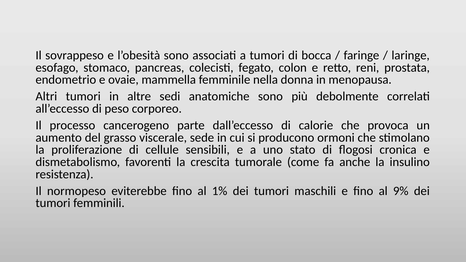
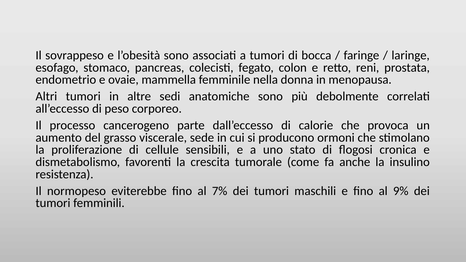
1%: 1% -> 7%
